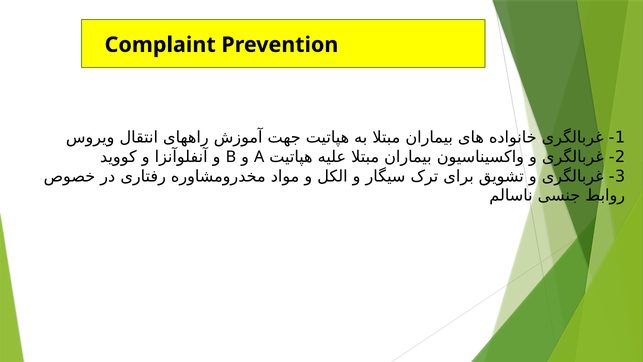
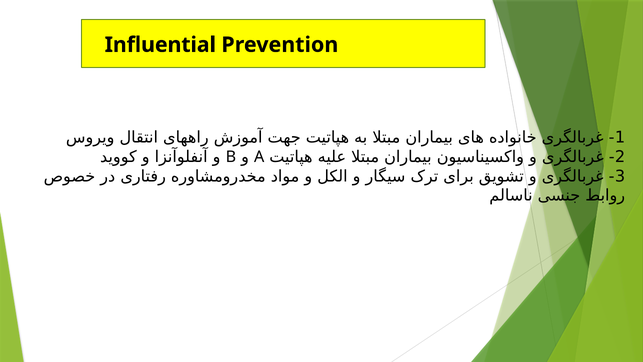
Complaint: Complaint -> Influential
